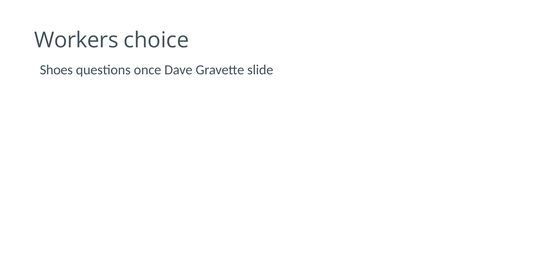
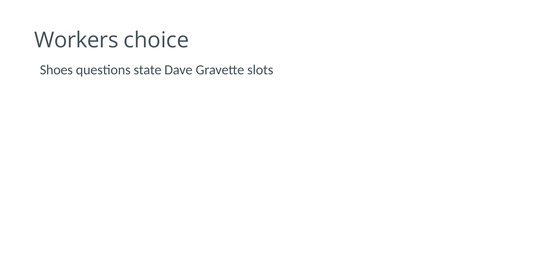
once: once -> state
slide: slide -> slots
